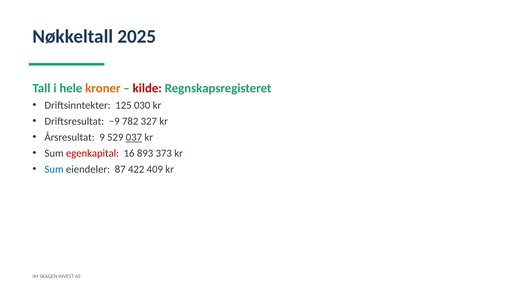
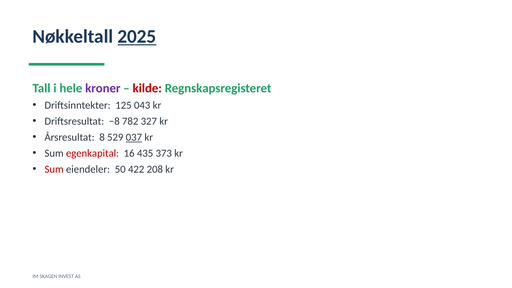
2025 underline: none -> present
kroner colour: orange -> purple
030: 030 -> 043
−9: −9 -> −8
9: 9 -> 8
893: 893 -> 435
Sum at (54, 169) colour: blue -> red
87: 87 -> 50
409: 409 -> 208
